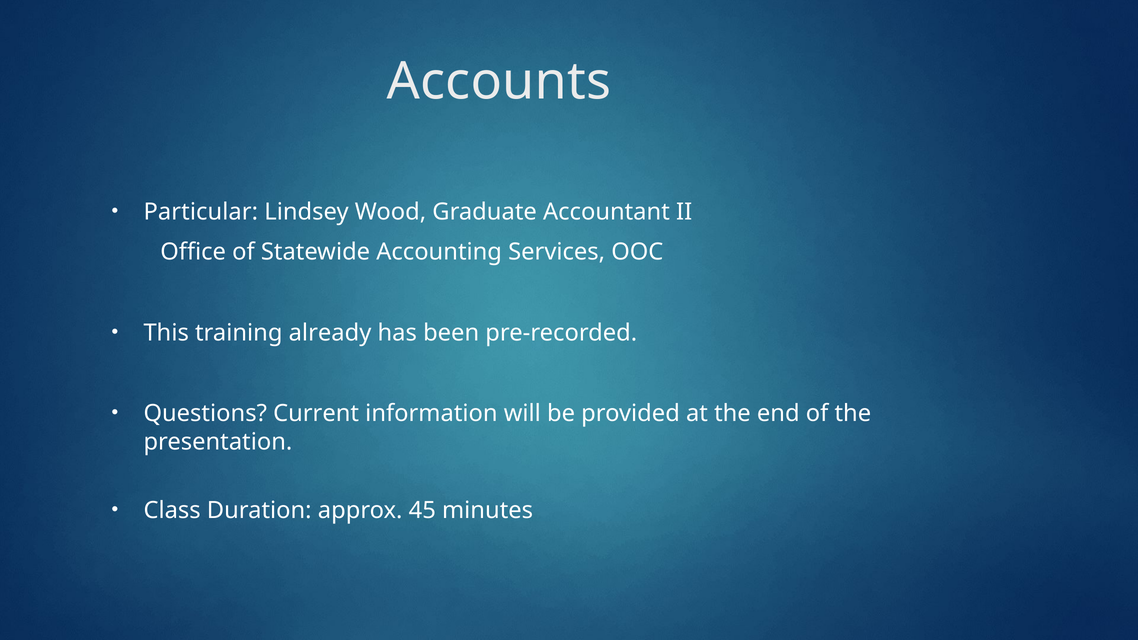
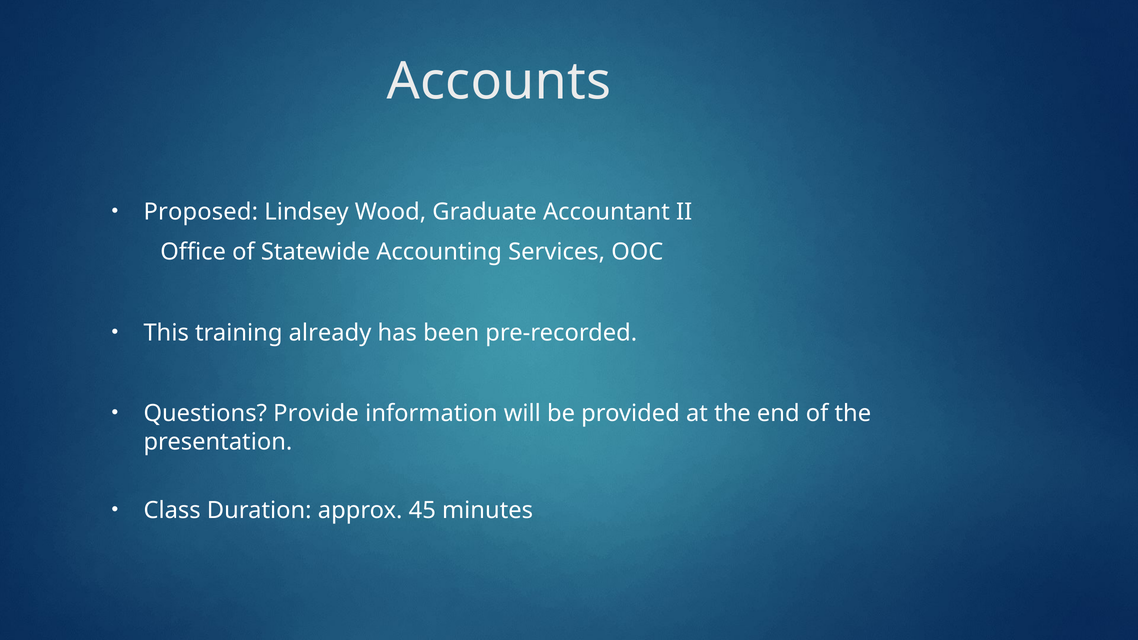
Particular: Particular -> Proposed
Current: Current -> Provide
